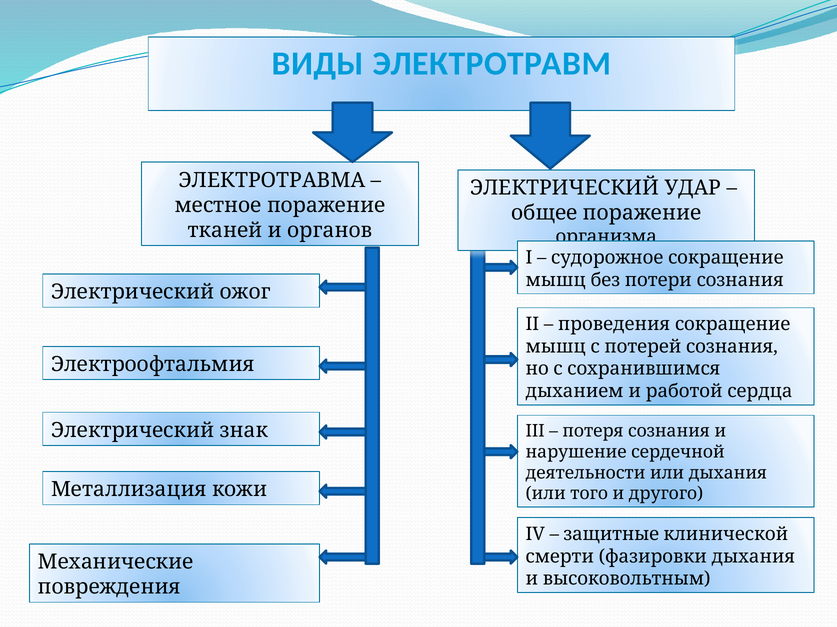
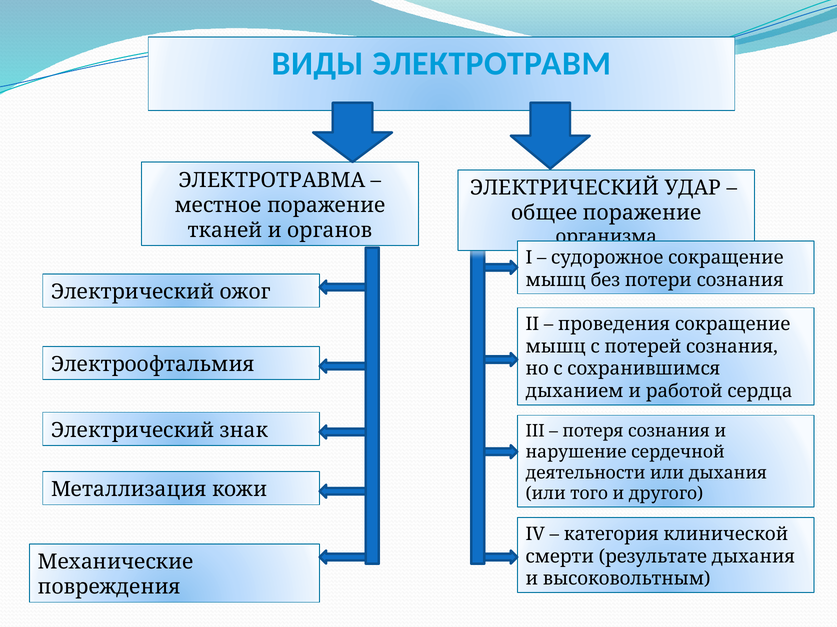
защитные: защитные -> категория
фазировки: фазировки -> результате
